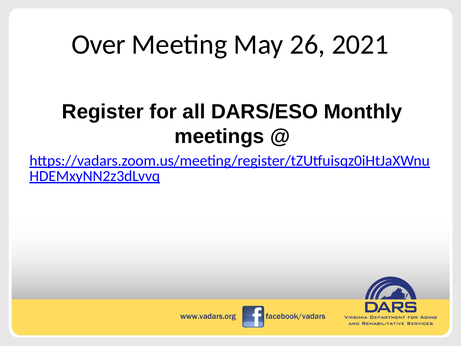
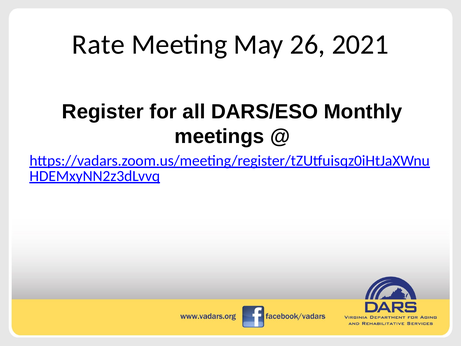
Over: Over -> Rate
